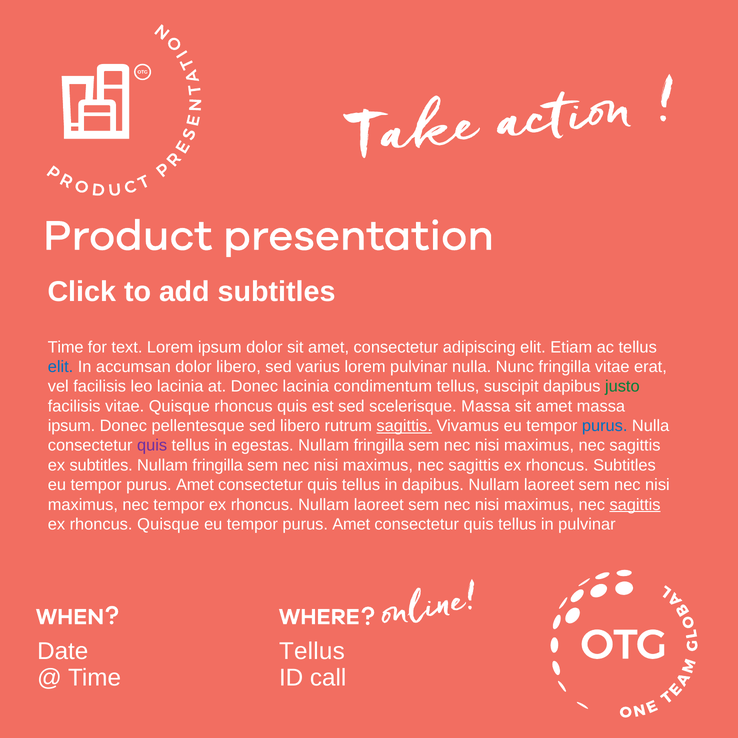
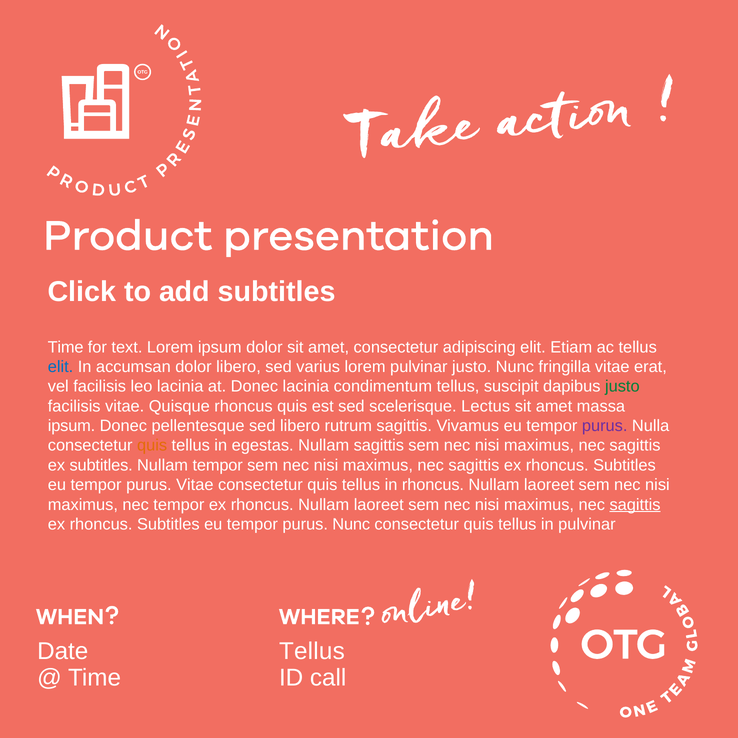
pulvinar nulla: nulla -> justo
scelerisque Massa: Massa -> Lectus
sagittis at (404, 426) underline: present -> none
purus at (605, 426) colour: blue -> purple
quis at (152, 446) colour: purple -> orange
egestas Nullam fringilla: fringilla -> sagittis
fringilla at (218, 465): fringilla -> tempor
Amet at (195, 485): Amet -> Vitae
in dapibus: dapibus -> rhoncus
Quisque at (168, 524): Quisque -> Subtitles
Amet at (351, 524): Amet -> Nunc
